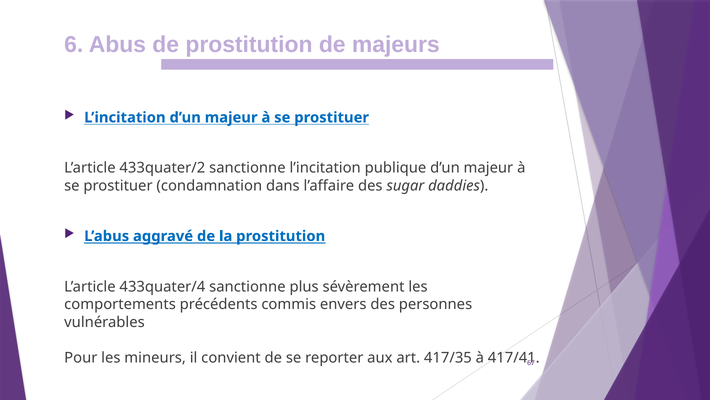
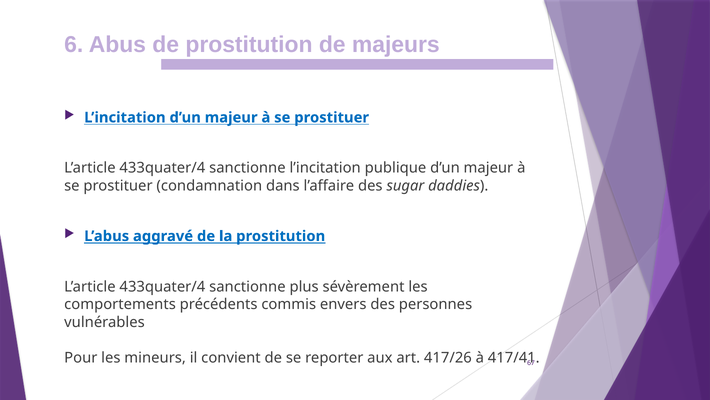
433quater/2 at (162, 168): 433quater/2 -> 433quater/4
417/35: 417/35 -> 417/26
